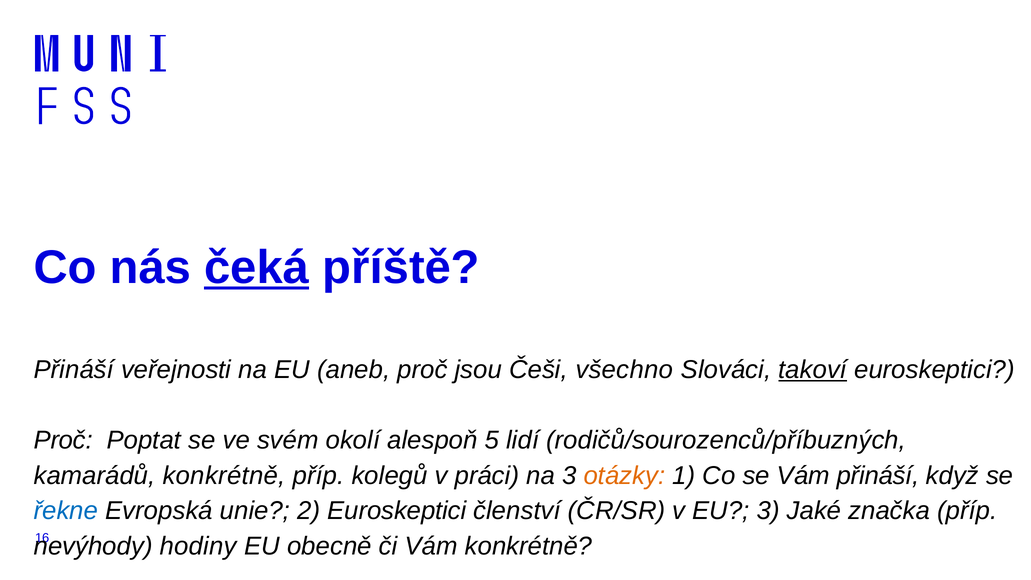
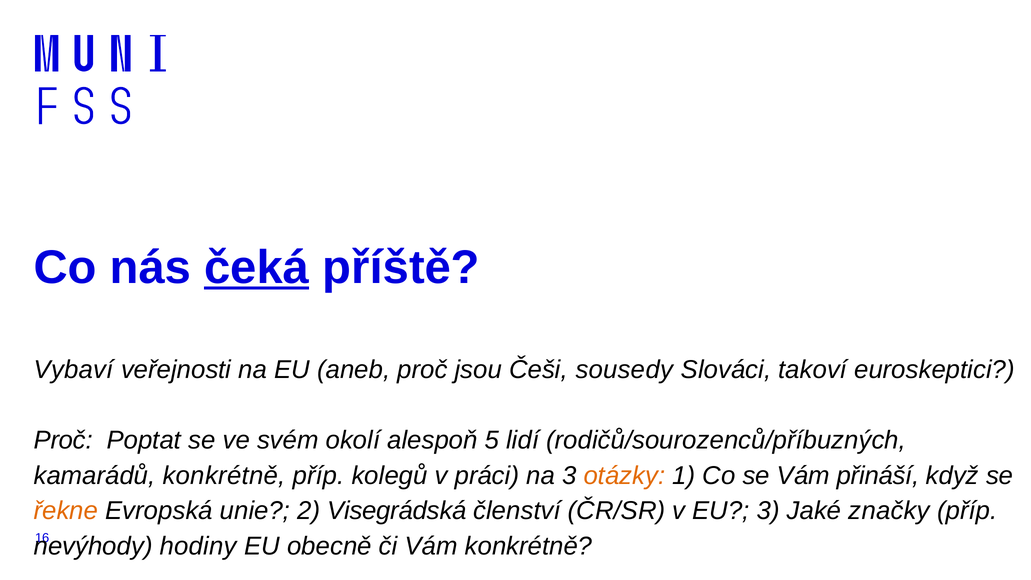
Přináší at (74, 370): Přináší -> Vybaví
všechno: všechno -> sousedy
takoví underline: present -> none
řekne colour: blue -> orange
2 Euroskeptici: Euroskeptici -> Visegrádská
značka: značka -> značky
